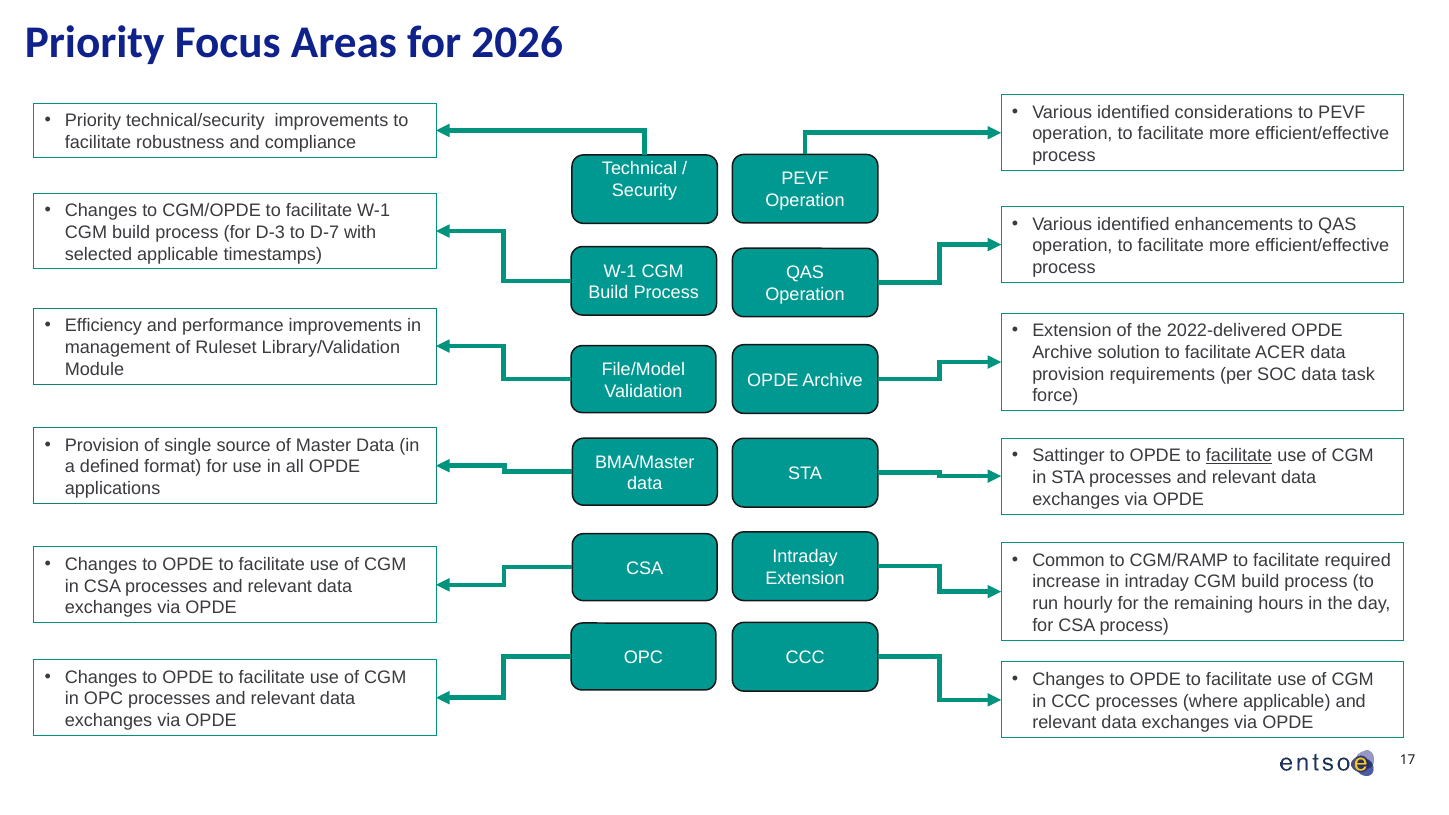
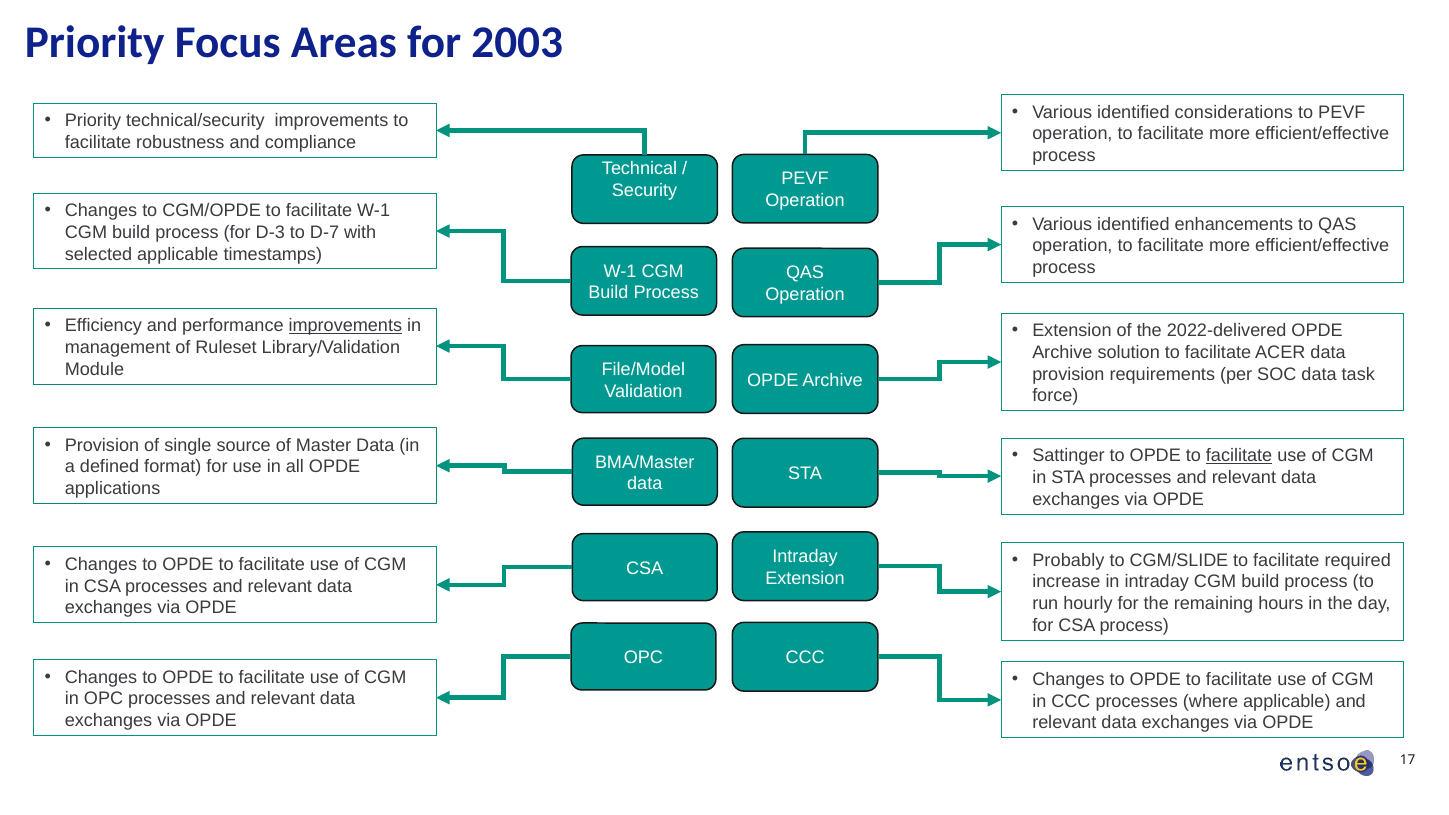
2026: 2026 -> 2003
improvements at (345, 326) underline: none -> present
Common: Common -> Probably
CGM/RAMP: CGM/RAMP -> CGM/SLIDE
